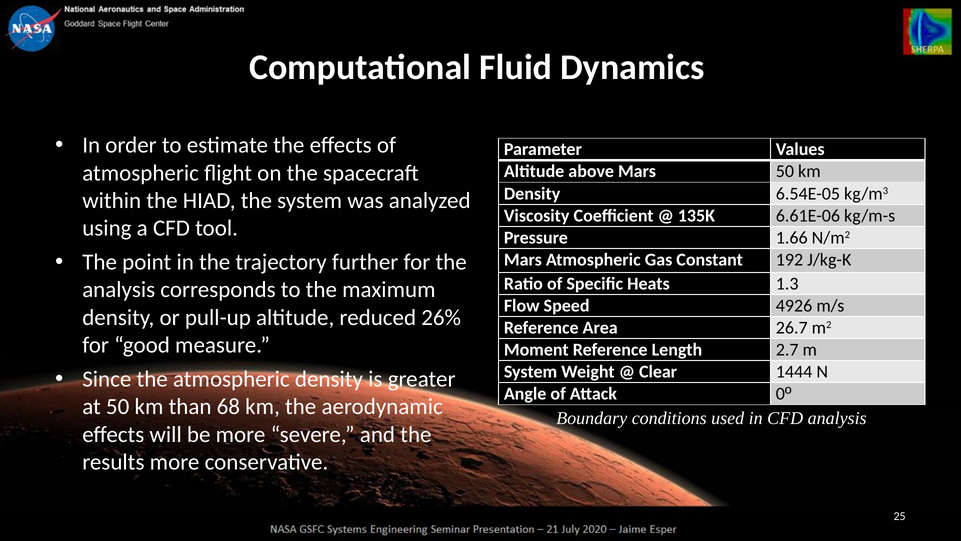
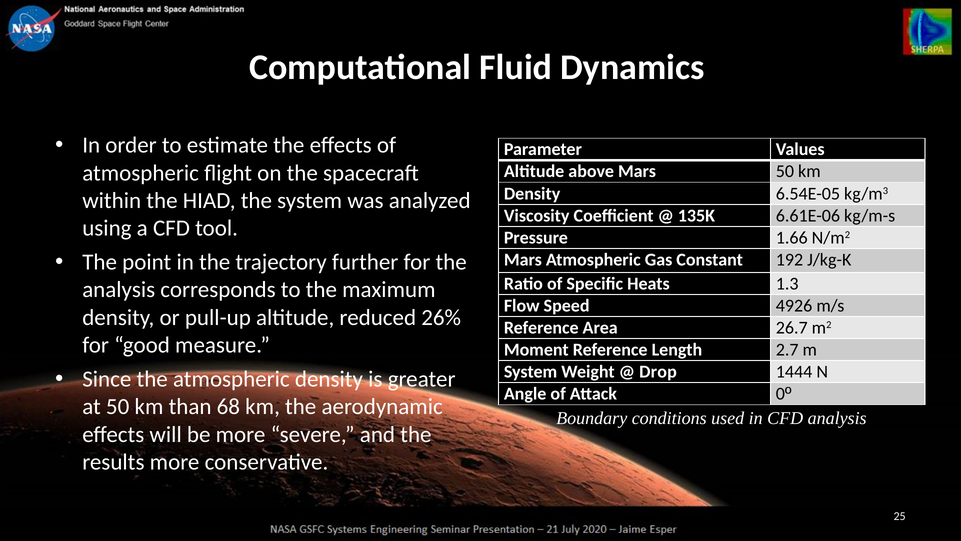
Clear: Clear -> Drop
